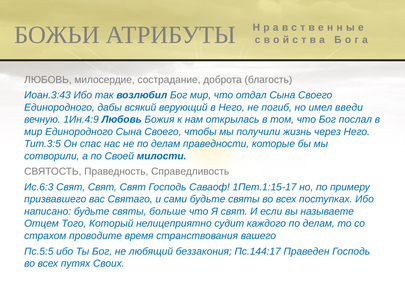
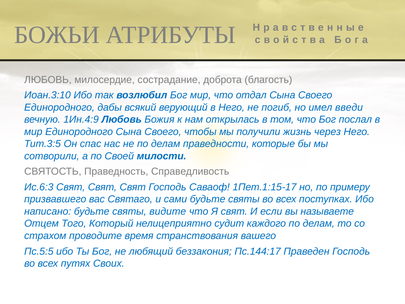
Иоан.3:43: Иоан.3:43 -> Иоан.3:10
больше: больше -> видите
